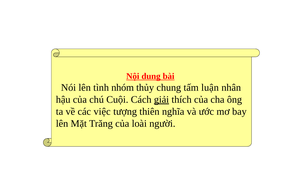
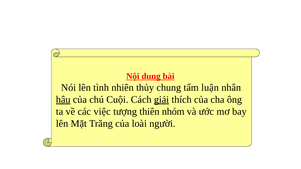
nhóm: nhóm -> nhiên
hậu underline: none -> present
nghĩa: nghĩa -> nhóm
